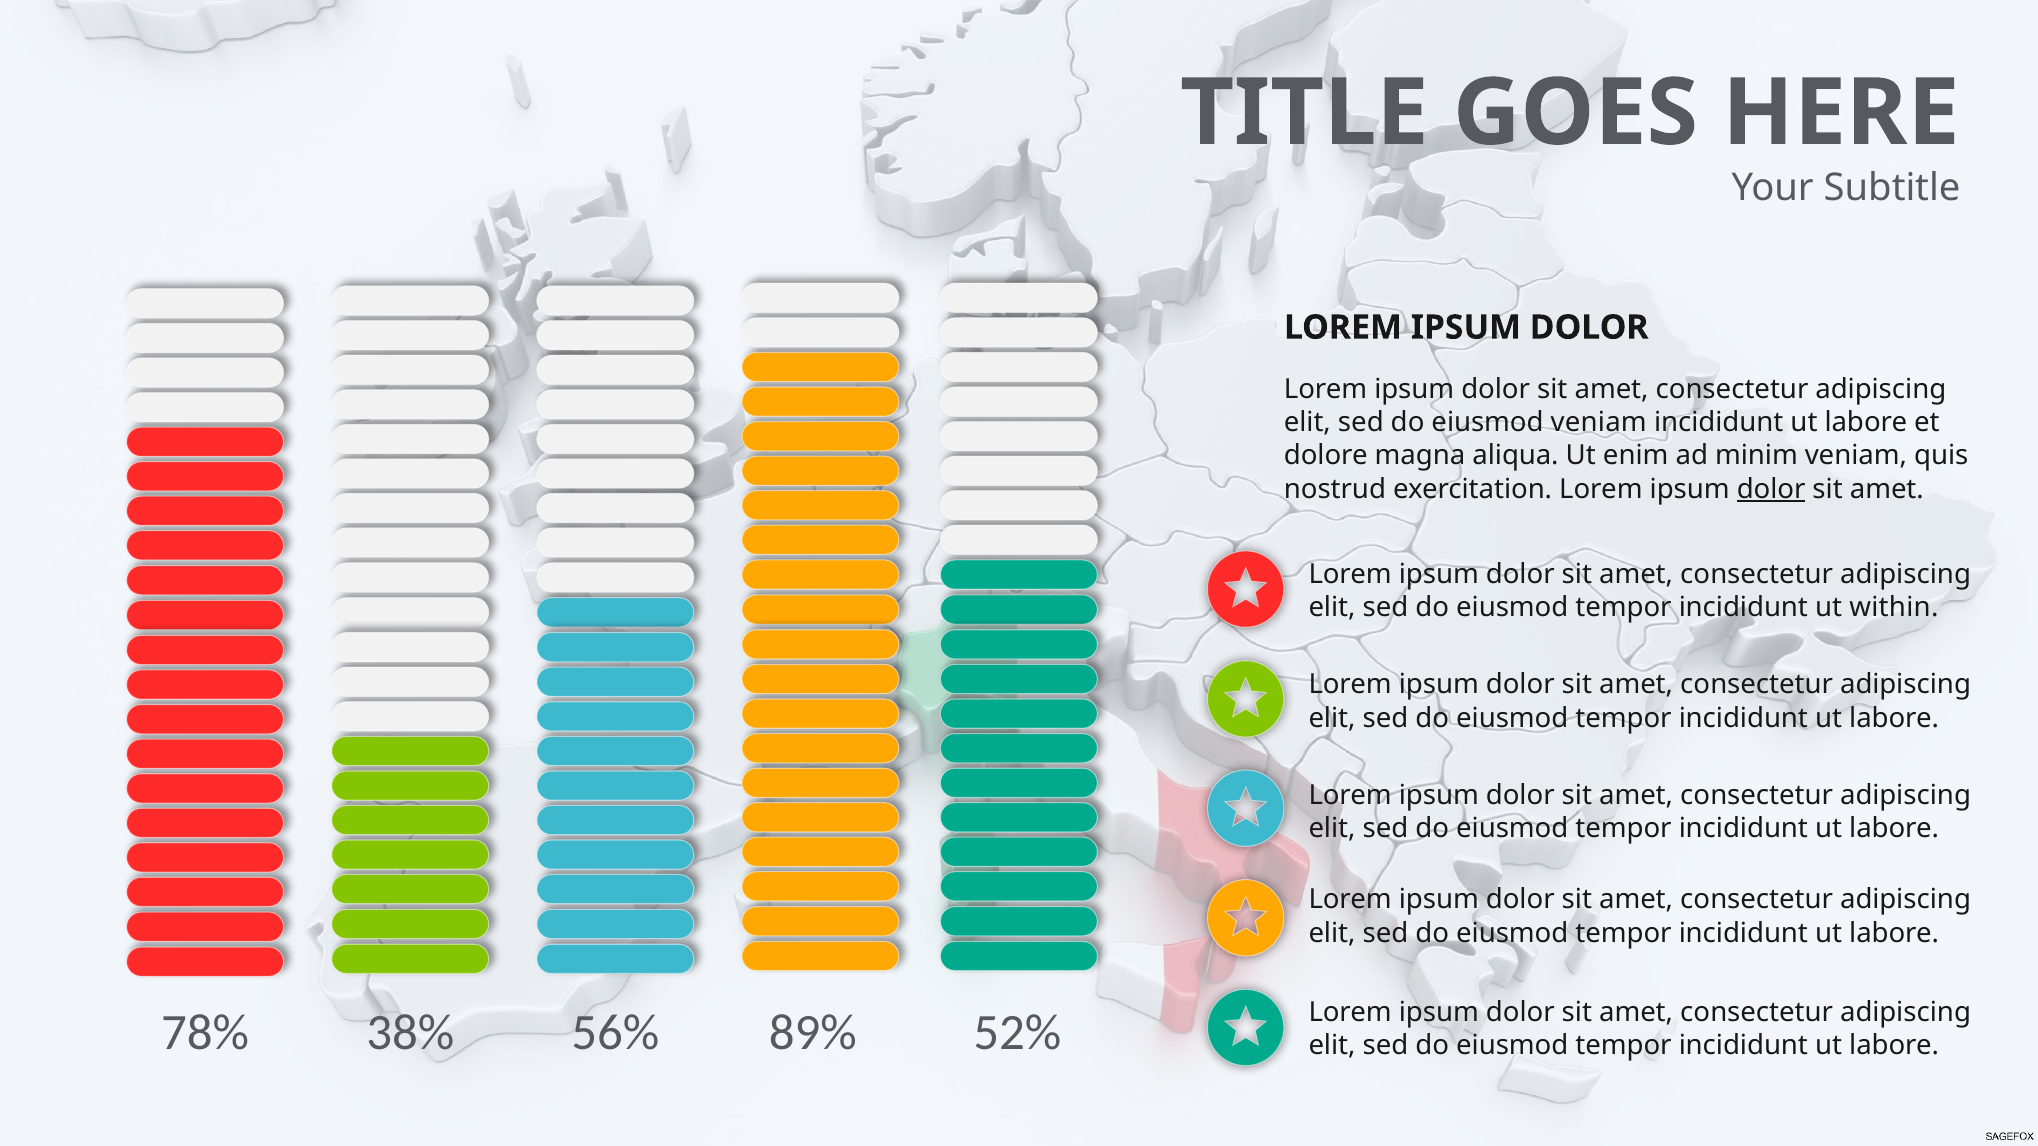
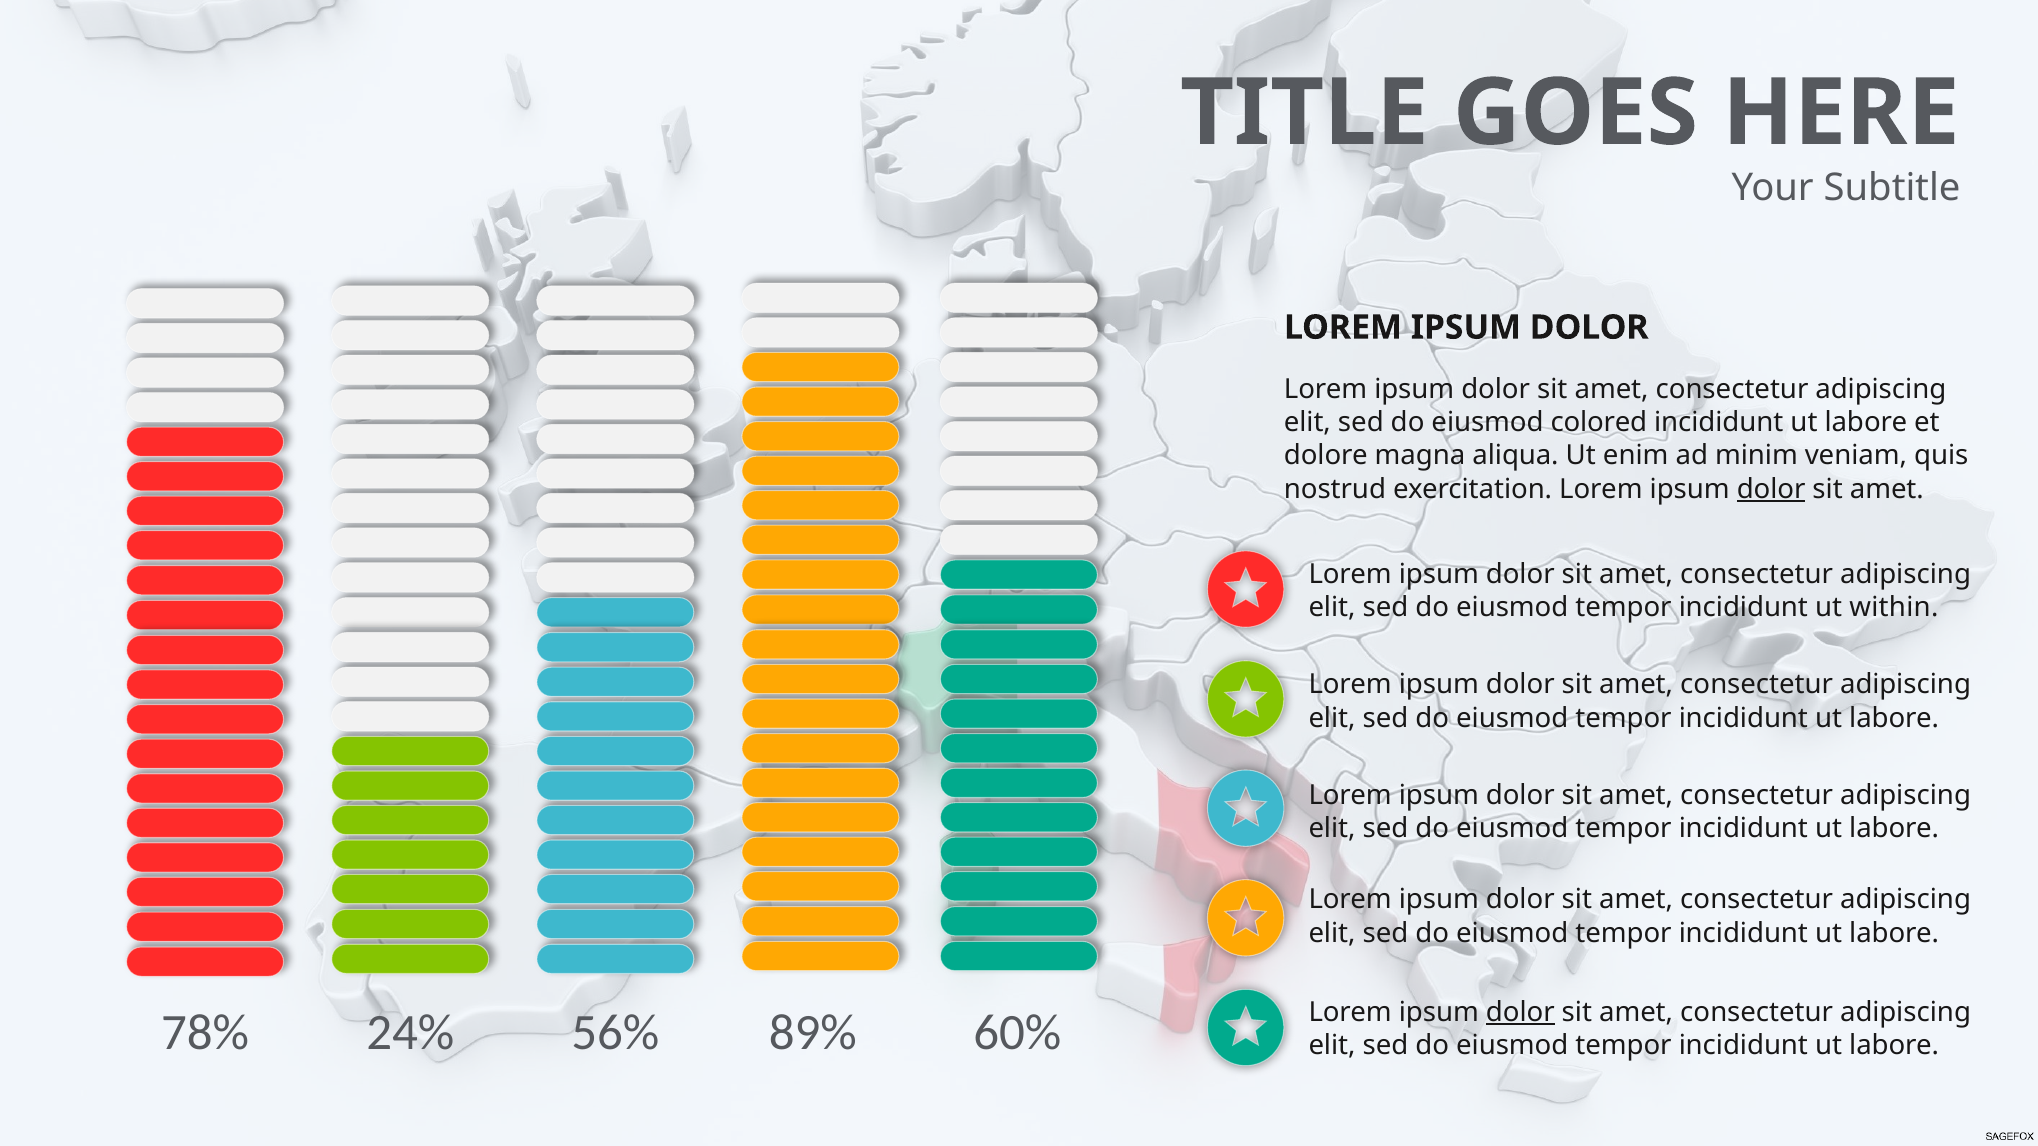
eiusmod veniam: veniam -> colored
dolor at (1520, 1013) underline: none -> present
38%: 38% -> 24%
52%: 52% -> 60%
